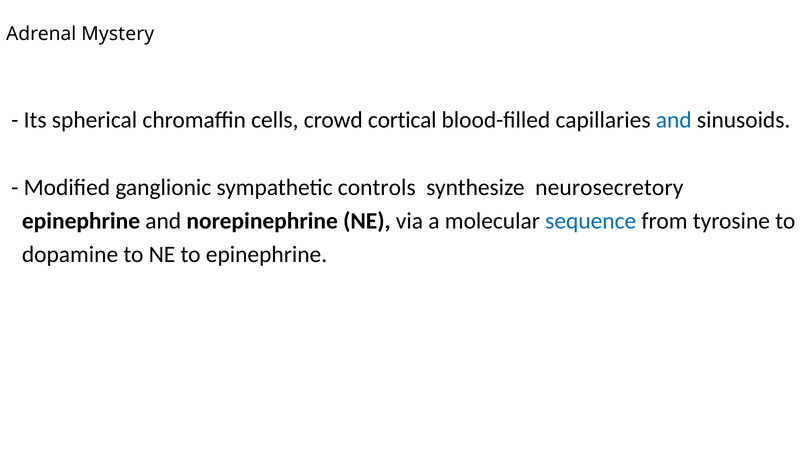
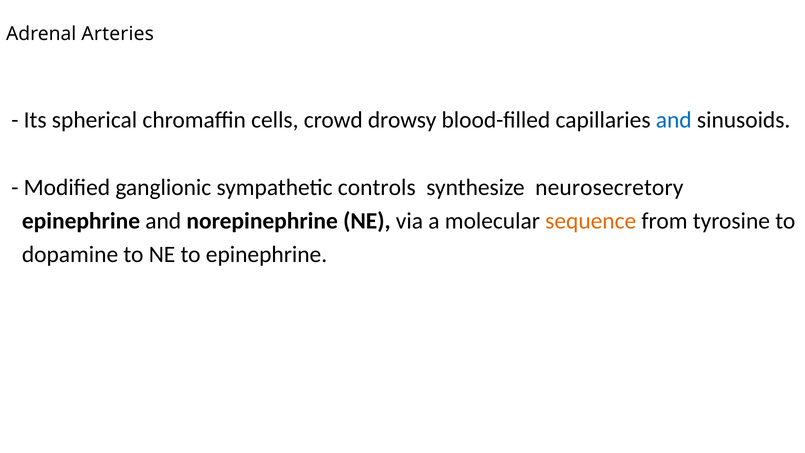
Mystery: Mystery -> Arteries
cortical: cortical -> drowsy
sequence colour: blue -> orange
